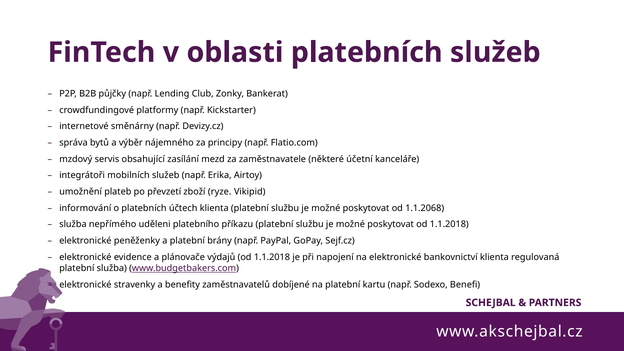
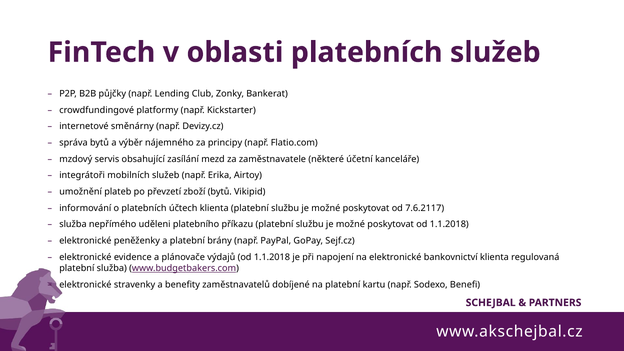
zboží ryze: ryze -> bytů
1.1.2068: 1.1.2068 -> 7.6.2117
